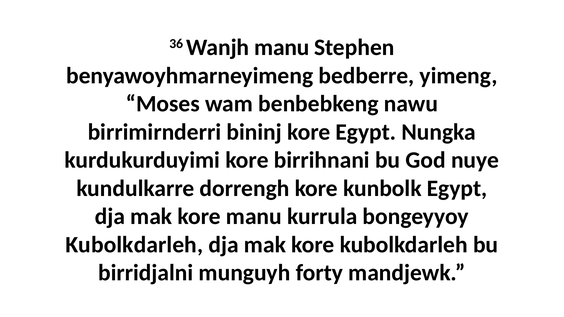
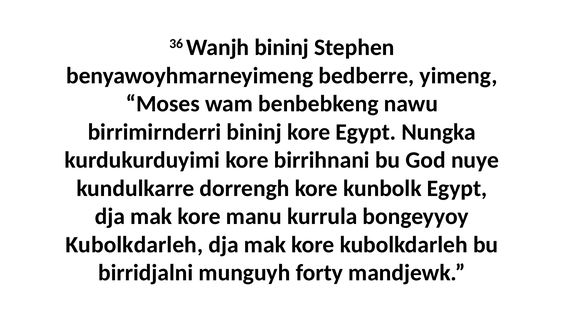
Wanjh manu: manu -> bininj
